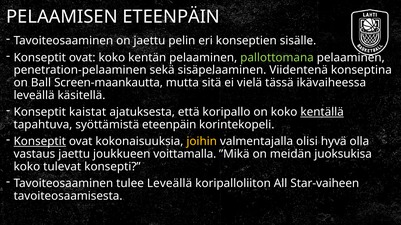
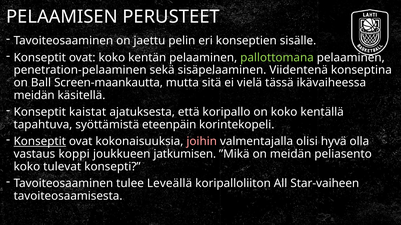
PELAAMISEN ETEENPÄIN: ETEENPÄIN -> PERUSTEET
leveällä at (34, 96): leveällä -> meidän
kentällä underline: present -> none
joihin colour: yellow -> pink
vastaus jaettu: jaettu -> koppi
voittamalla: voittamalla -> jatkumisen
juoksukisa: juoksukisa -> peliasento
